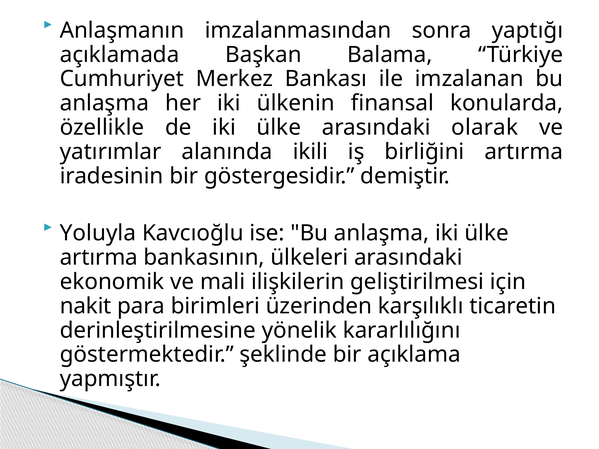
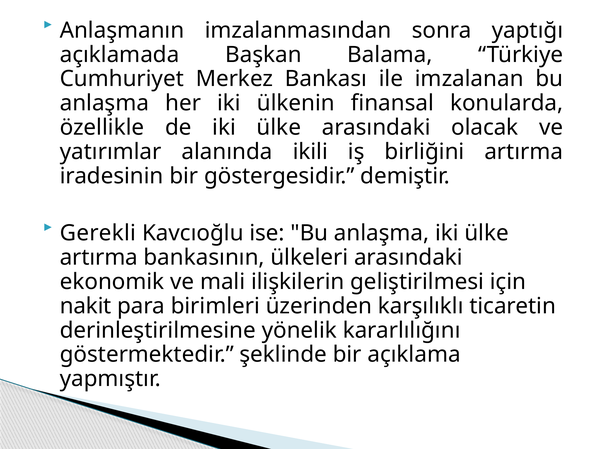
olarak: olarak -> olacak
Yoluyla: Yoluyla -> Gerekli
